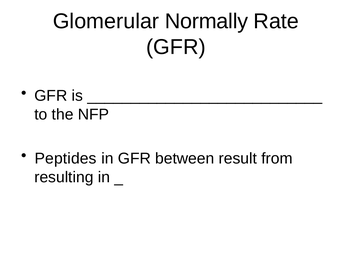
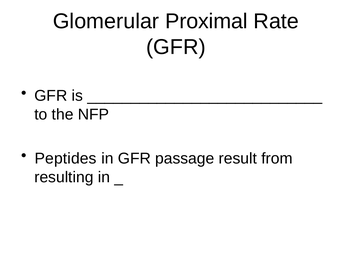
Normally: Normally -> Proximal
between: between -> passage
